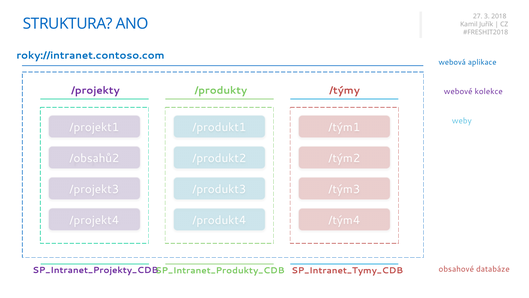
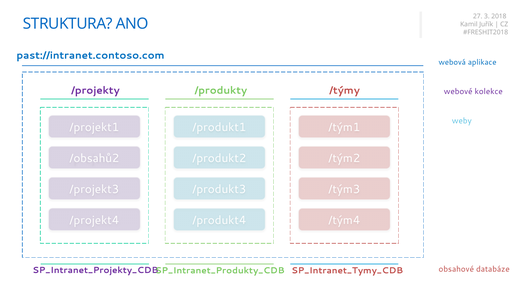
roky://intranet.contoso.com: roky://intranet.contoso.com -> past://intranet.contoso.com
